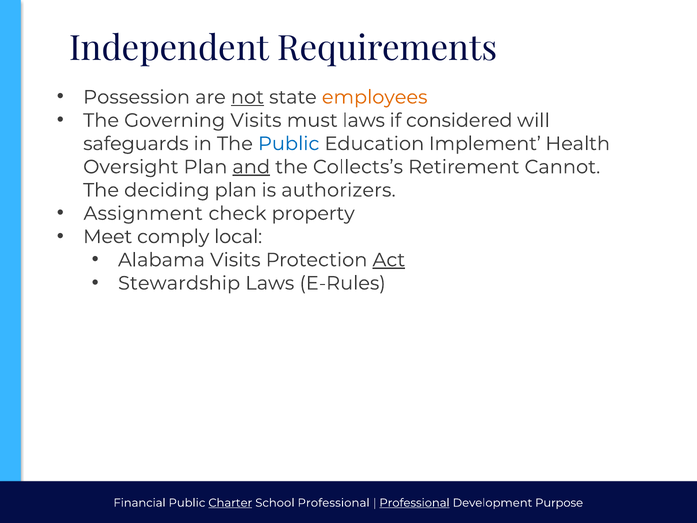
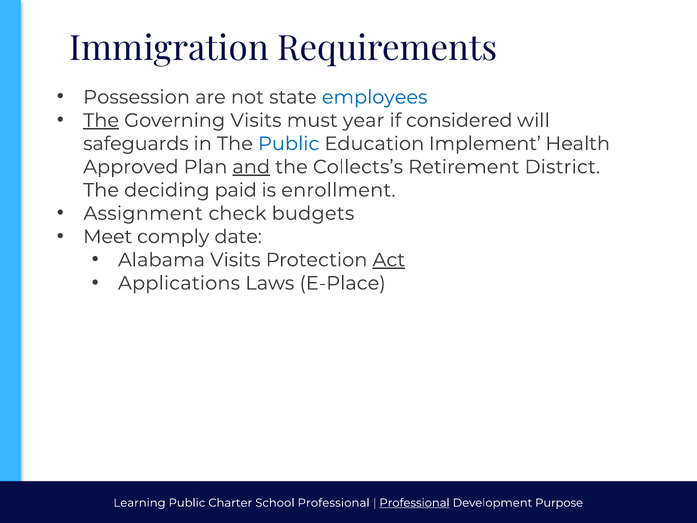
Independent: Independent -> Immigration
not underline: present -> none
employees colour: orange -> blue
The at (101, 120) underline: none -> present
must laws: laws -> year
Oversight: Oversight -> Approved
Cannot: Cannot -> District
deciding plan: plan -> paid
authorizers: authorizers -> enrollment
property: property -> budgets
local: local -> date
Stewardship: Stewardship -> Applications
E-Rules: E-Rules -> E-Place
Financial: Financial -> Learning
Charter underline: present -> none
